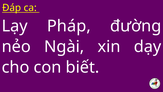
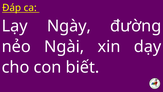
Pháp: Pháp -> Ngày
